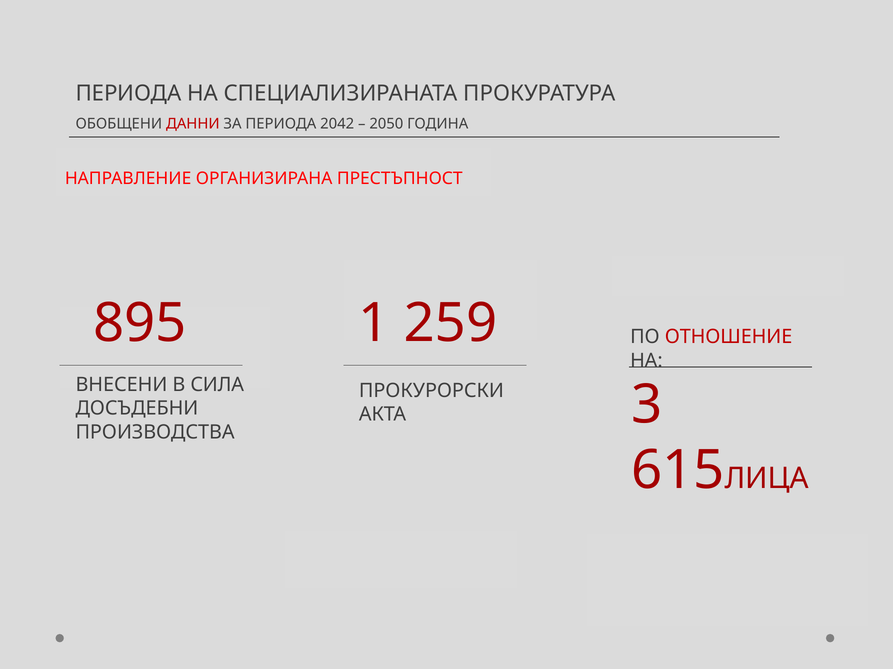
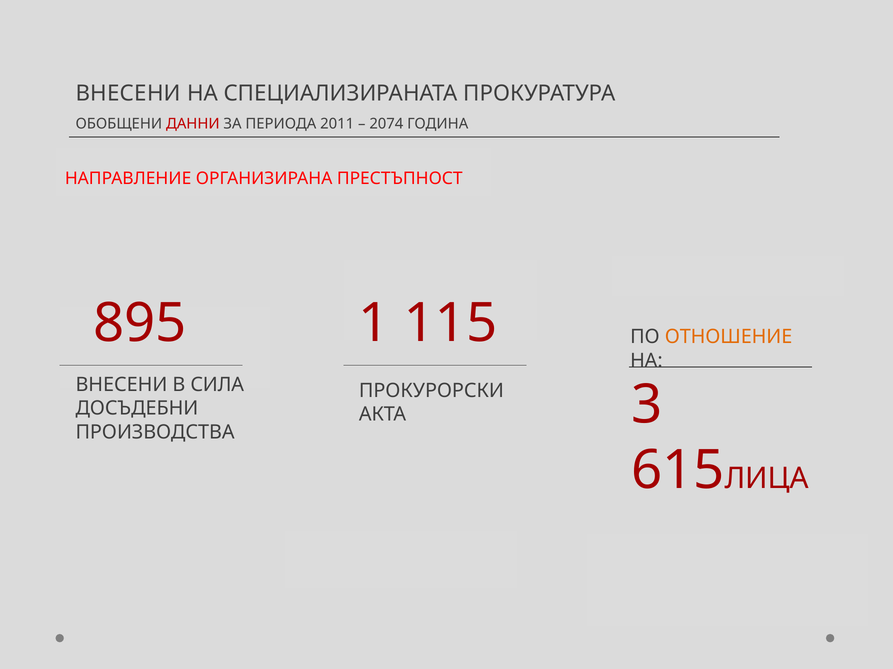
ПЕРИОДА at (128, 93): ПЕРИОДА -> ВНЕСЕНИ
2042: 2042 -> 2011
2050: 2050 -> 2074
259: 259 -> 115
ОТНОШЕНИЕ colour: red -> orange
